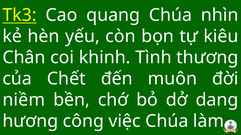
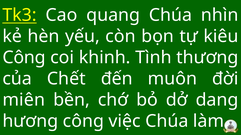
Chân at (24, 58): Chân -> Công
niềm: niềm -> miên
